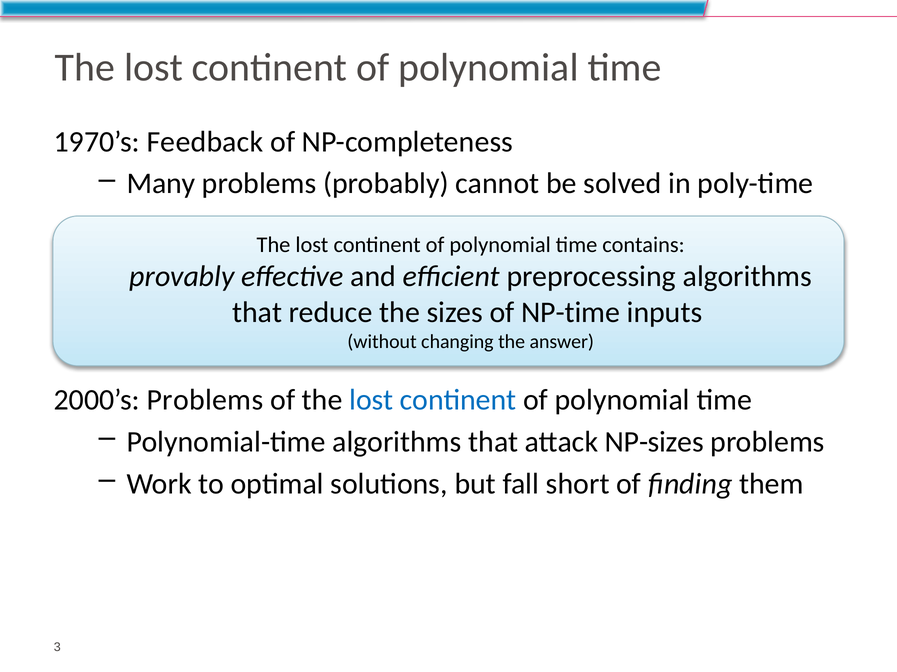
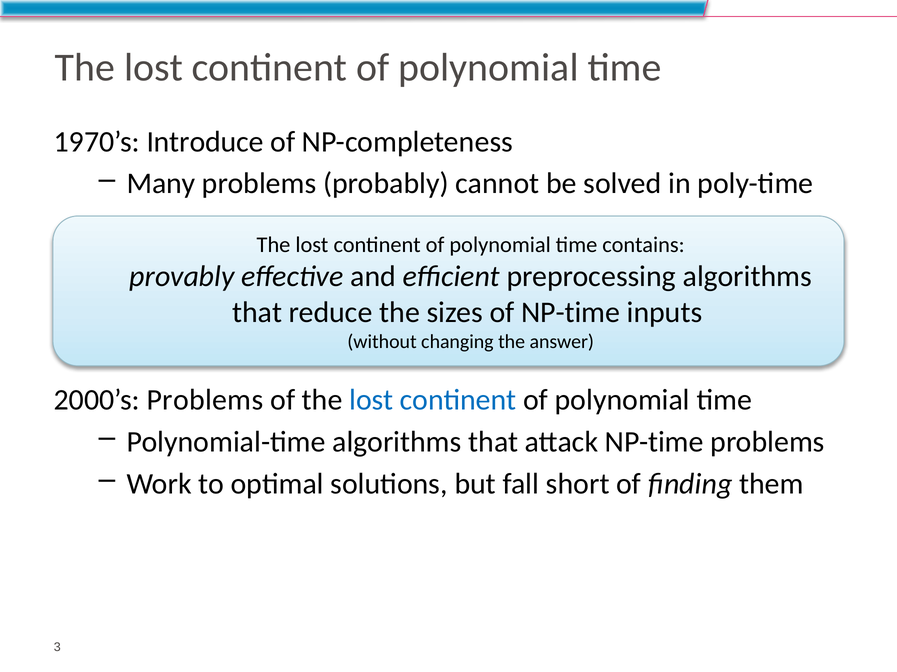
Feedback: Feedback -> Introduce
attack NP-sizes: NP-sizes -> NP-time
